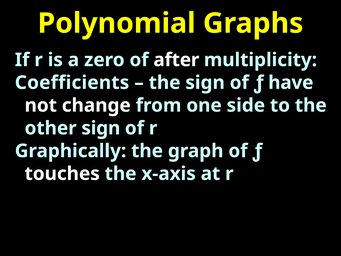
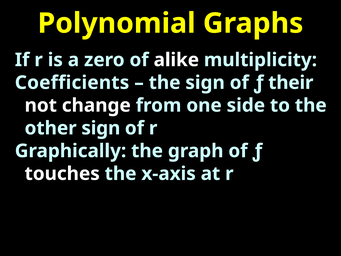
after: after -> alike
have: have -> their
